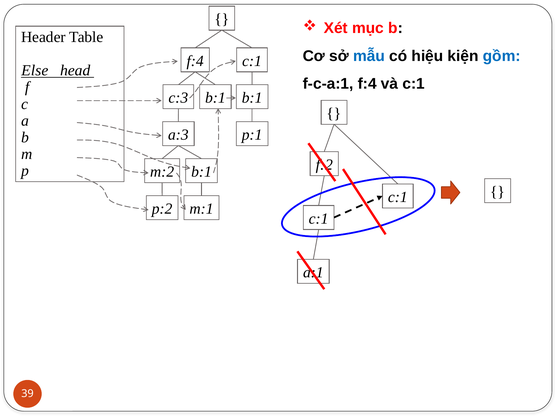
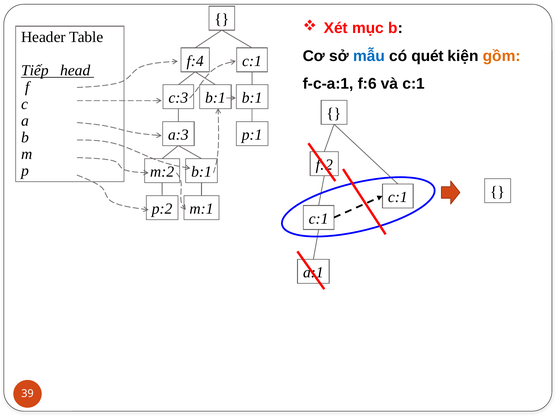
hiệu: hiệu -> quét
gồm colour: blue -> orange
Else: Else -> Tiếp
f-c-a:1 f:4: f:4 -> f:6
